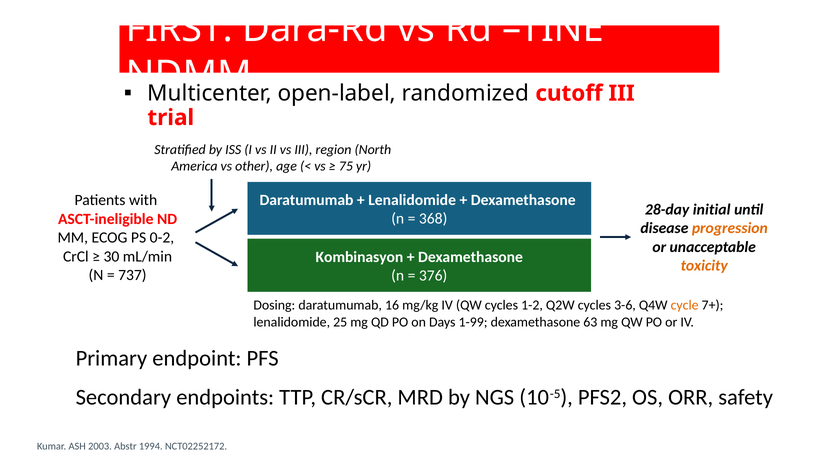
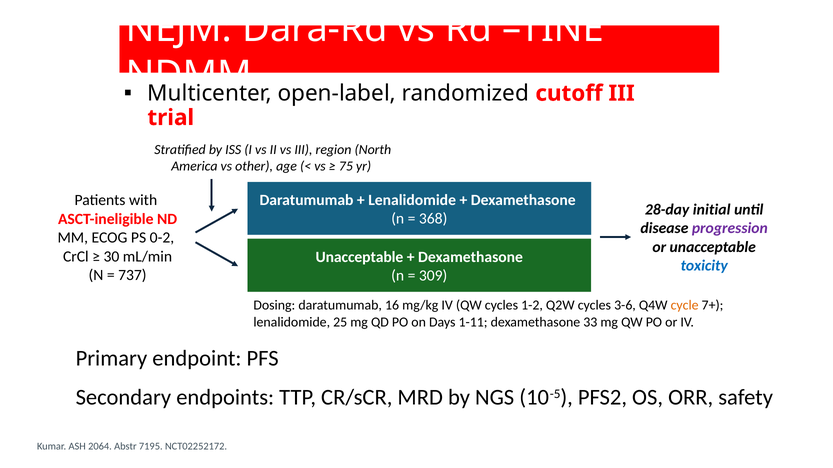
FIRST: FIRST -> NEJM
progression colour: orange -> purple
Kombinasyon at (359, 257): Kombinasyon -> Unacceptable
toxicity colour: orange -> blue
376: 376 -> 309
1-99: 1-99 -> 1-11
63: 63 -> 33
2003: 2003 -> 2064
1994: 1994 -> 7195
